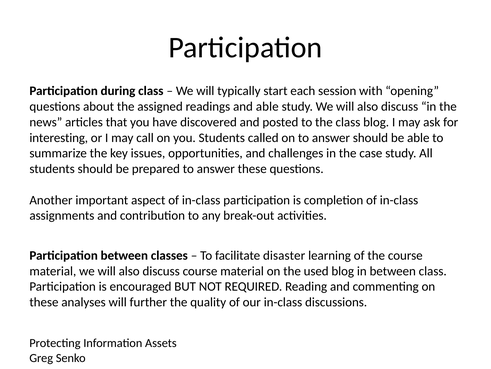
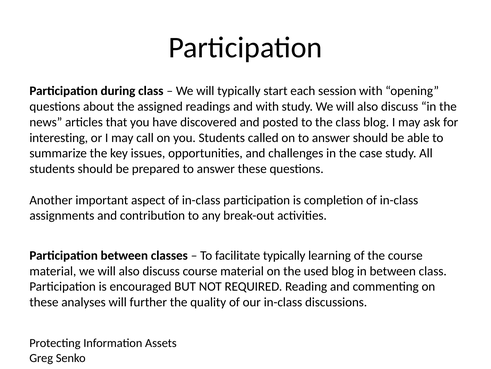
and able: able -> with
facilitate disaster: disaster -> typically
